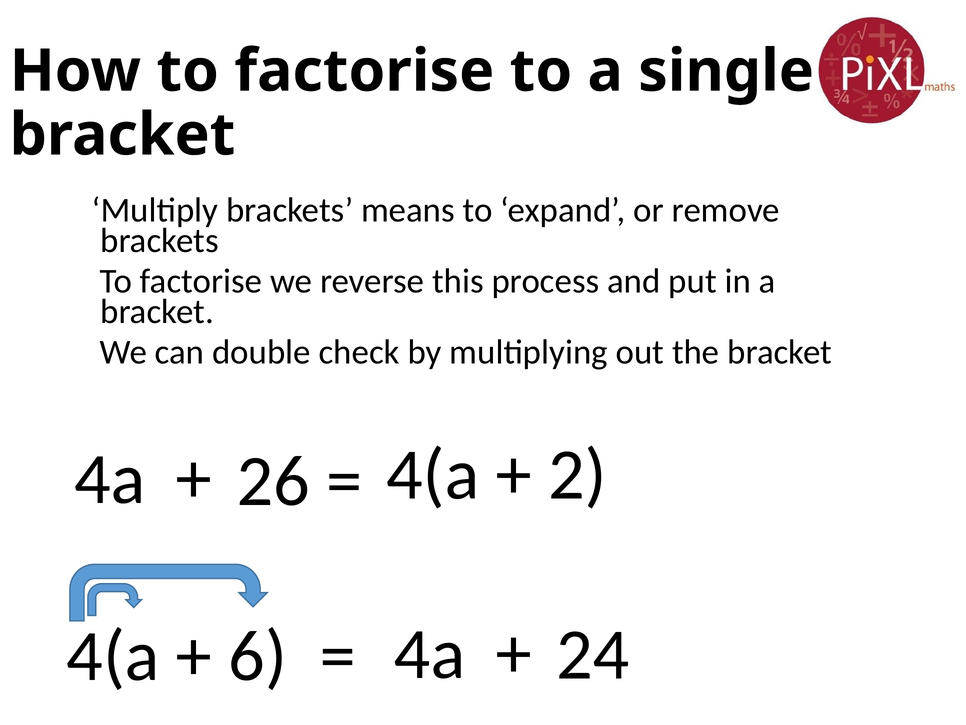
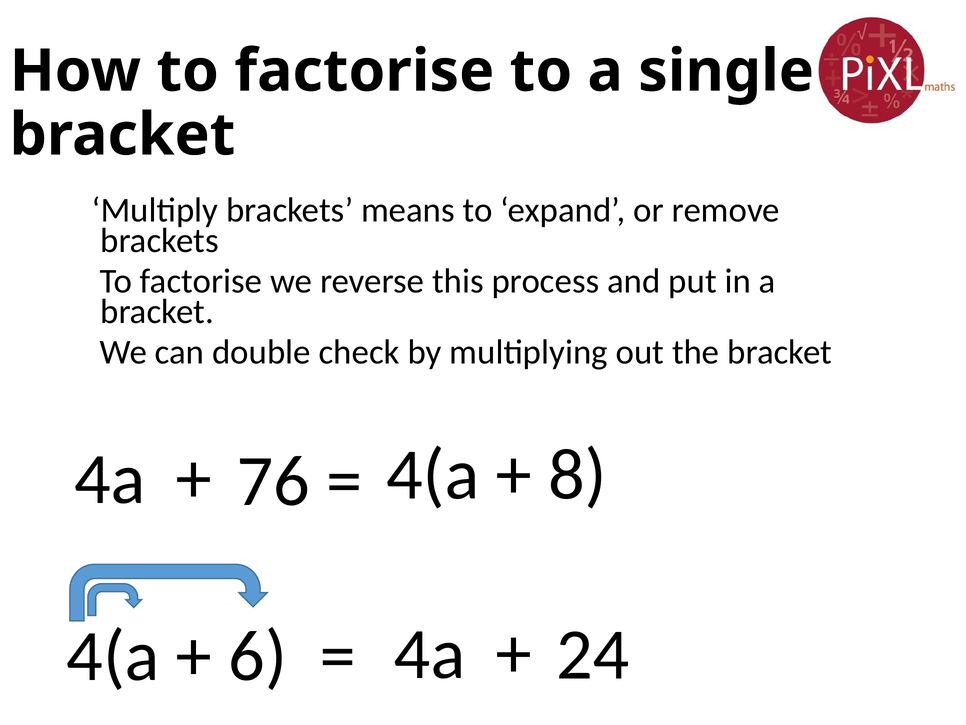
26: 26 -> 76
2: 2 -> 8
